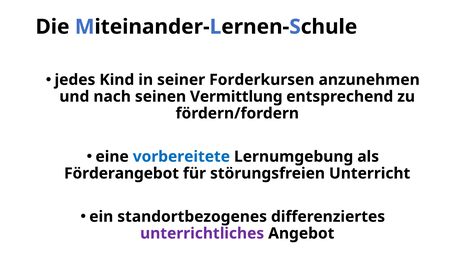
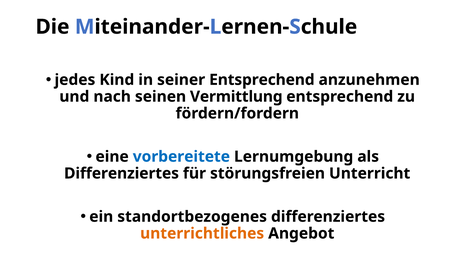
seiner Forderkursen: Forderkursen -> Entsprechend
Förderangebot at (122, 173): Förderangebot -> Differenziertes
unterrichtliches colour: purple -> orange
